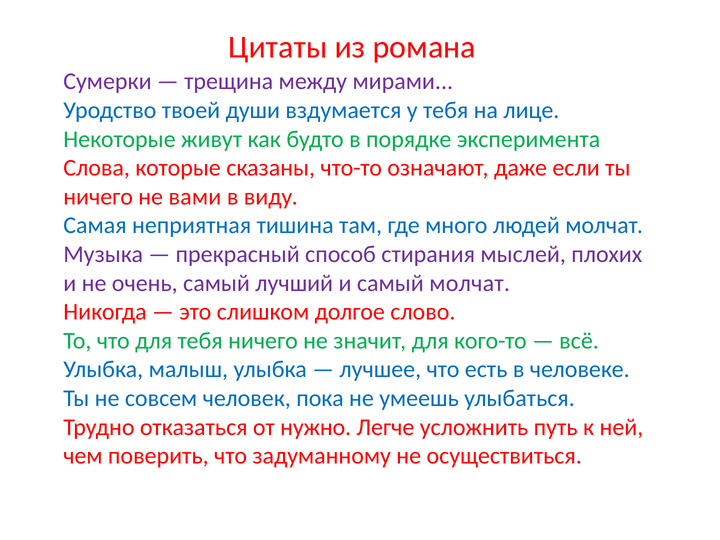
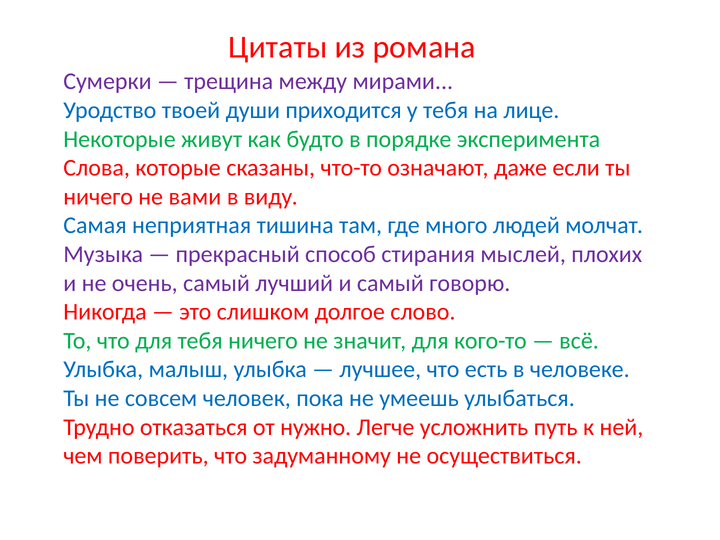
вздумается: вздумается -> приходится
самый молчат: молчат -> говорю
